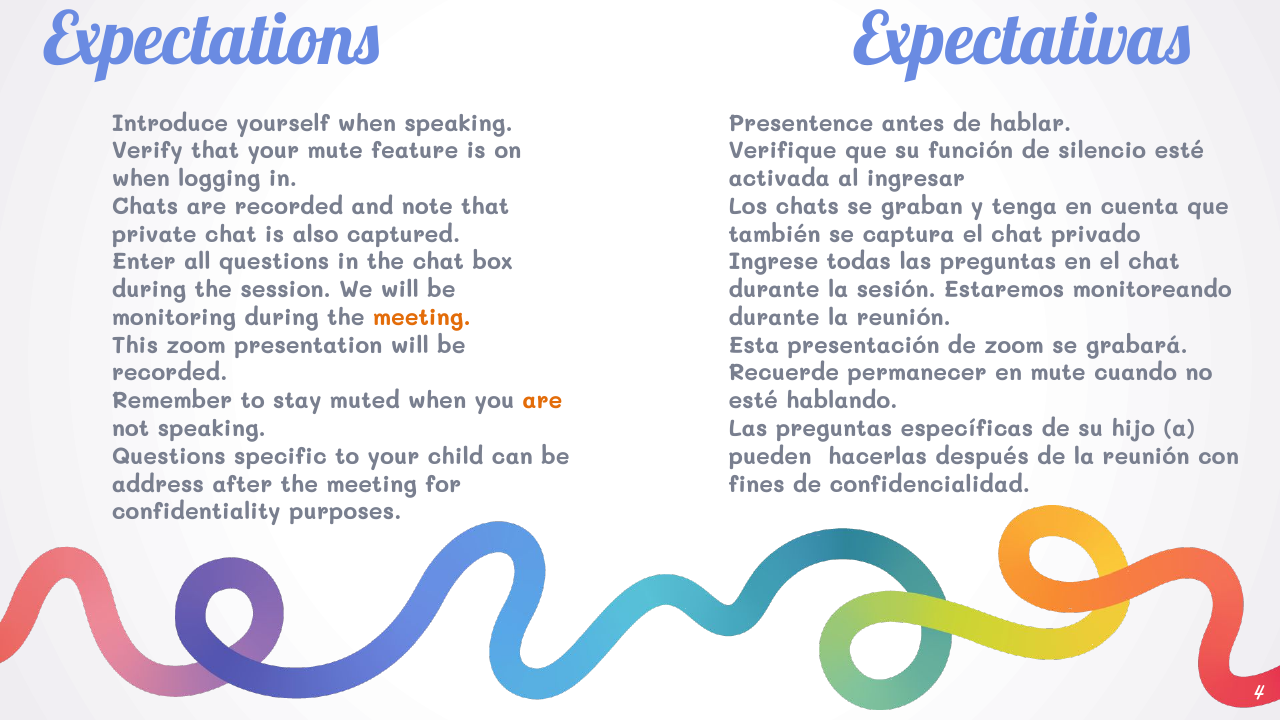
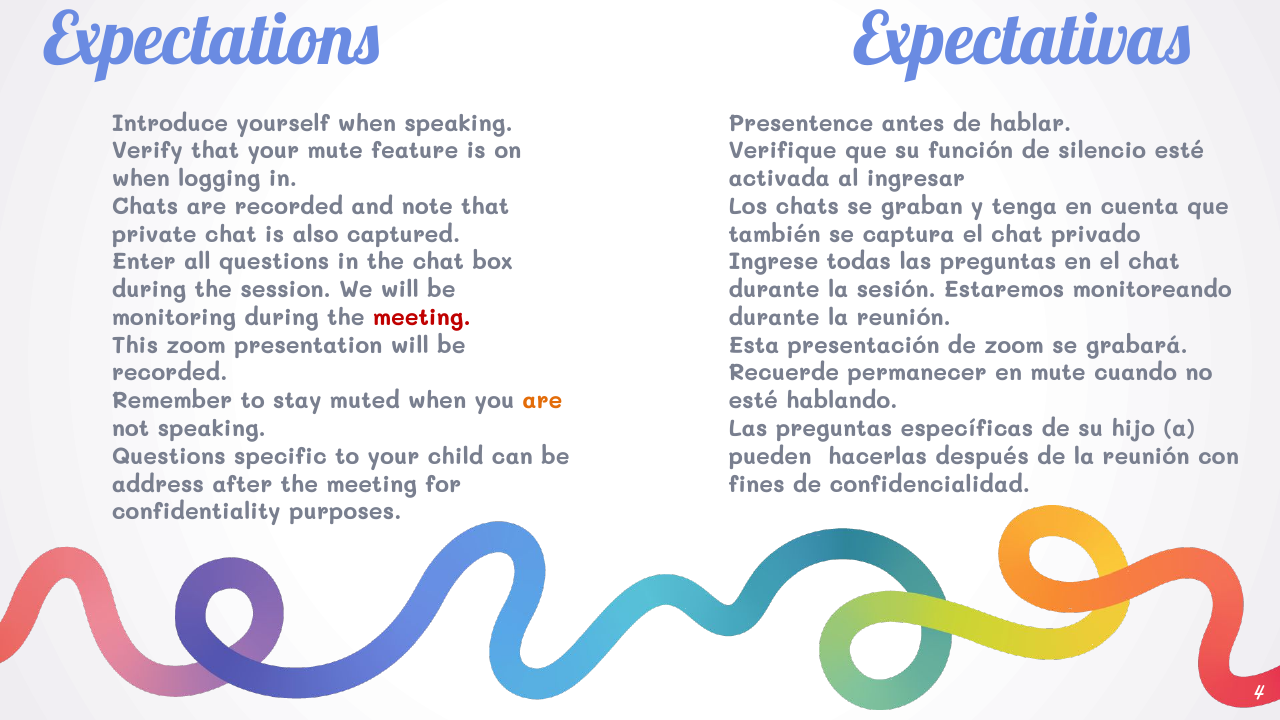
meeting at (422, 318) colour: orange -> red
